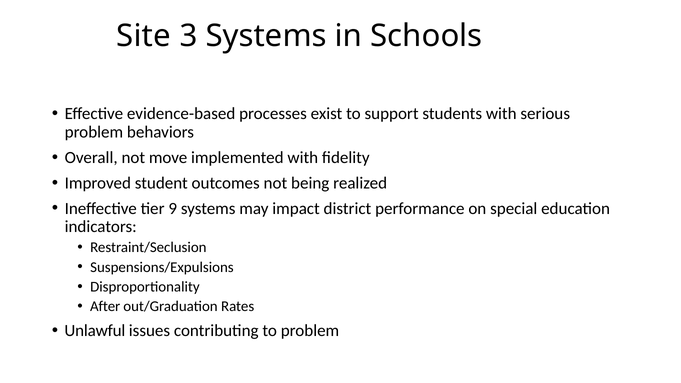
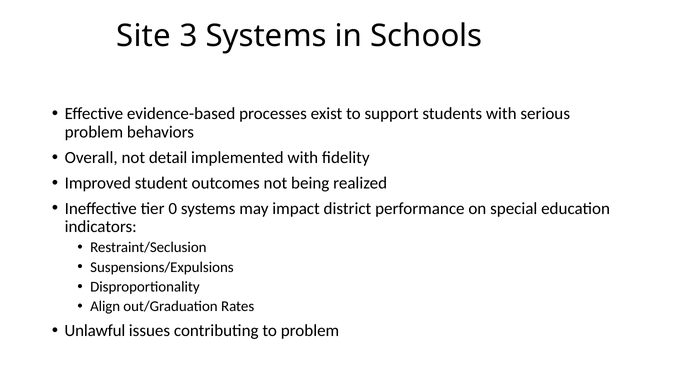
move: move -> detail
9: 9 -> 0
After: After -> Align
